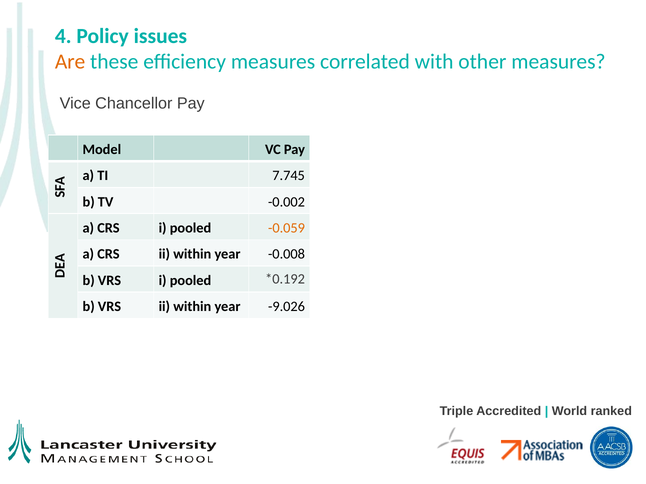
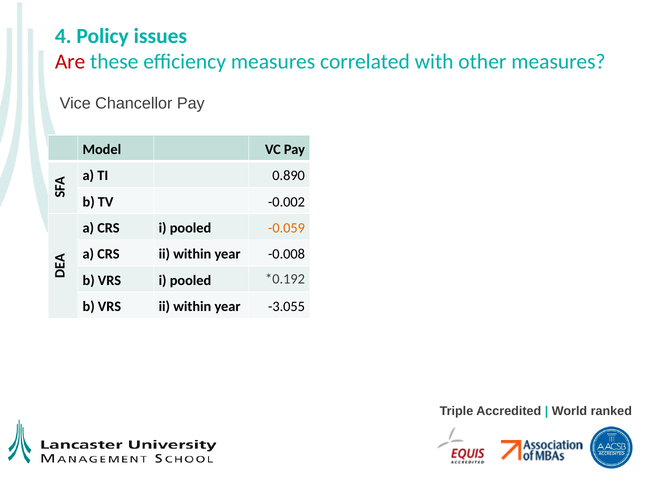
Are colour: orange -> red
7.745: 7.745 -> 0.890
-9.026: -9.026 -> -3.055
